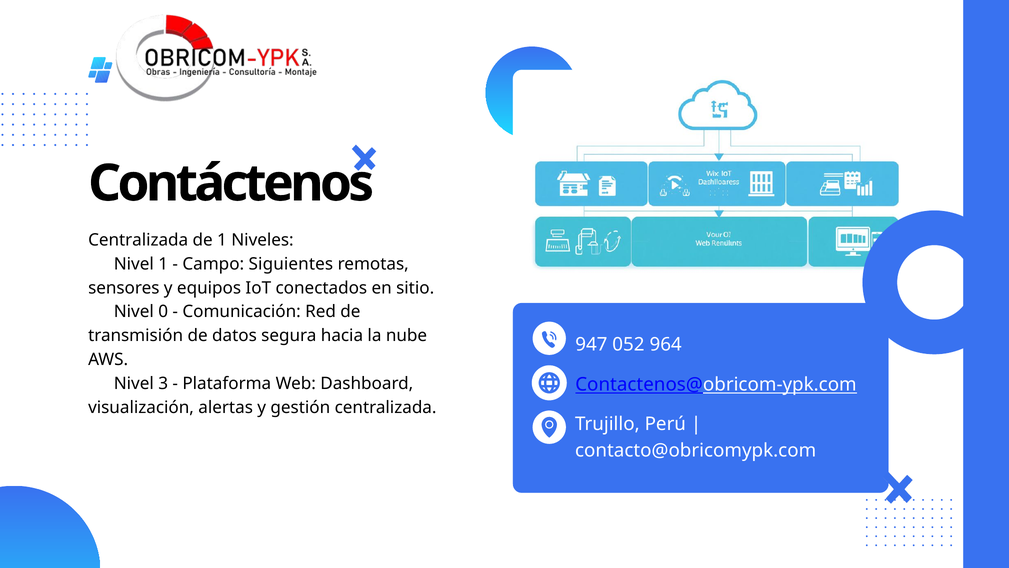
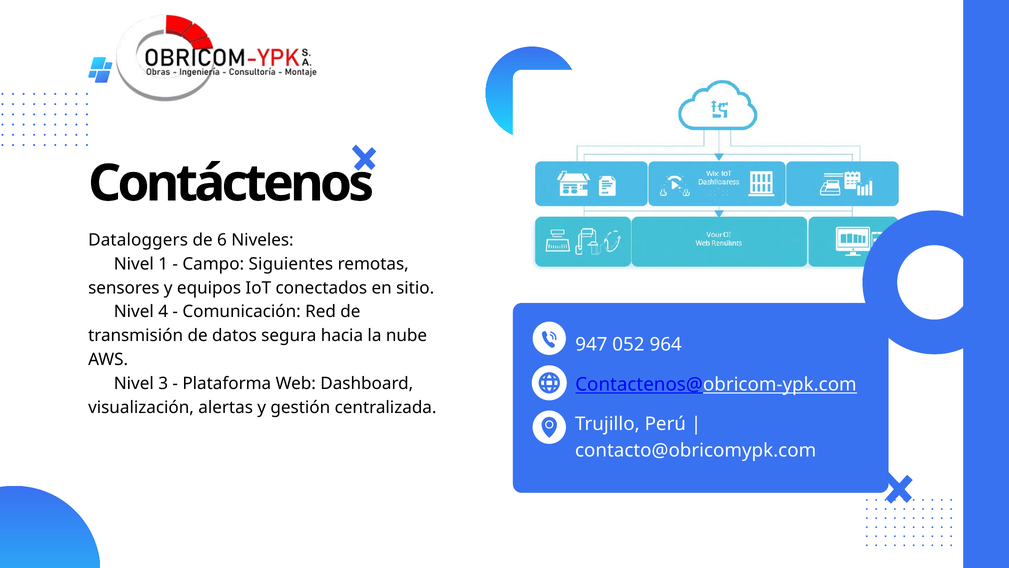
Centralizada at (138, 240): Centralizada -> Dataloggers
de 1: 1 -> 6
0: 0 -> 4
